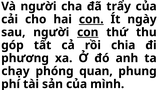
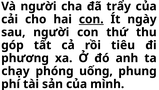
con at (88, 32) underline: present -> none
chia: chia -> tiêu
quan: quan -> uống
